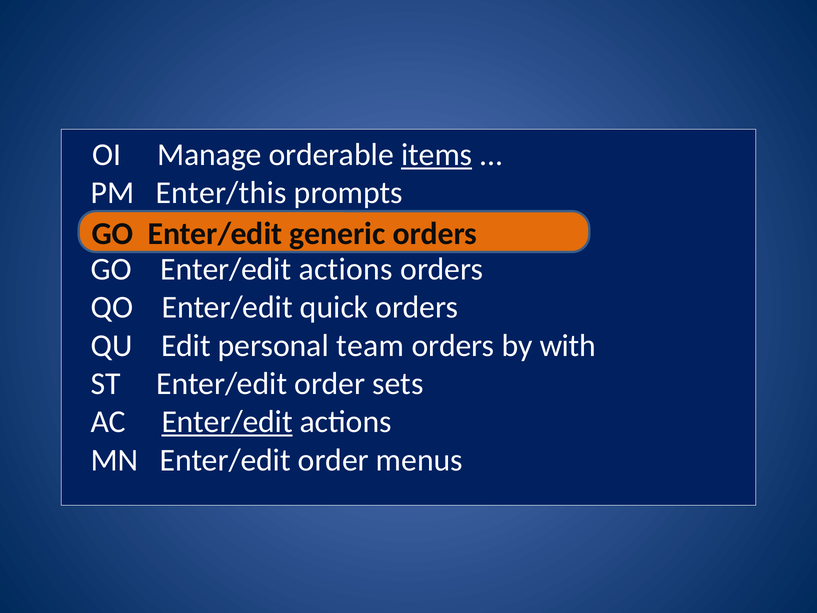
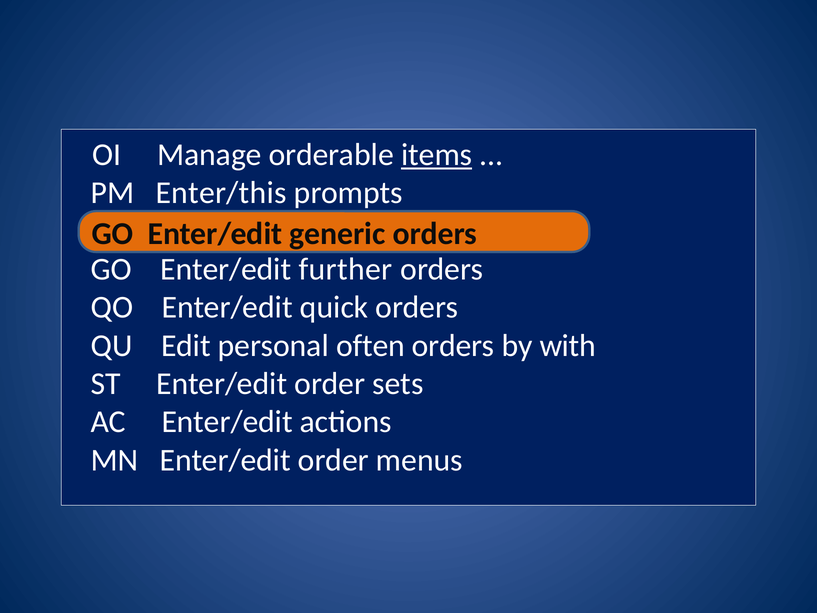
GO Enter/edit actions: actions -> further
team: team -> often
Enter/edit at (227, 422) underline: present -> none
